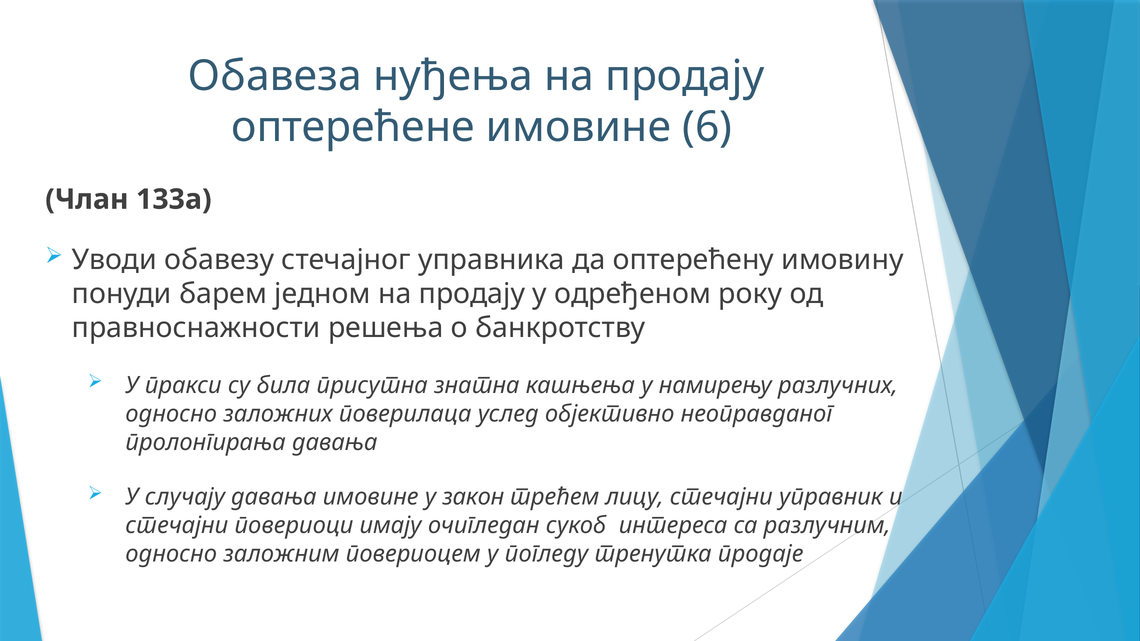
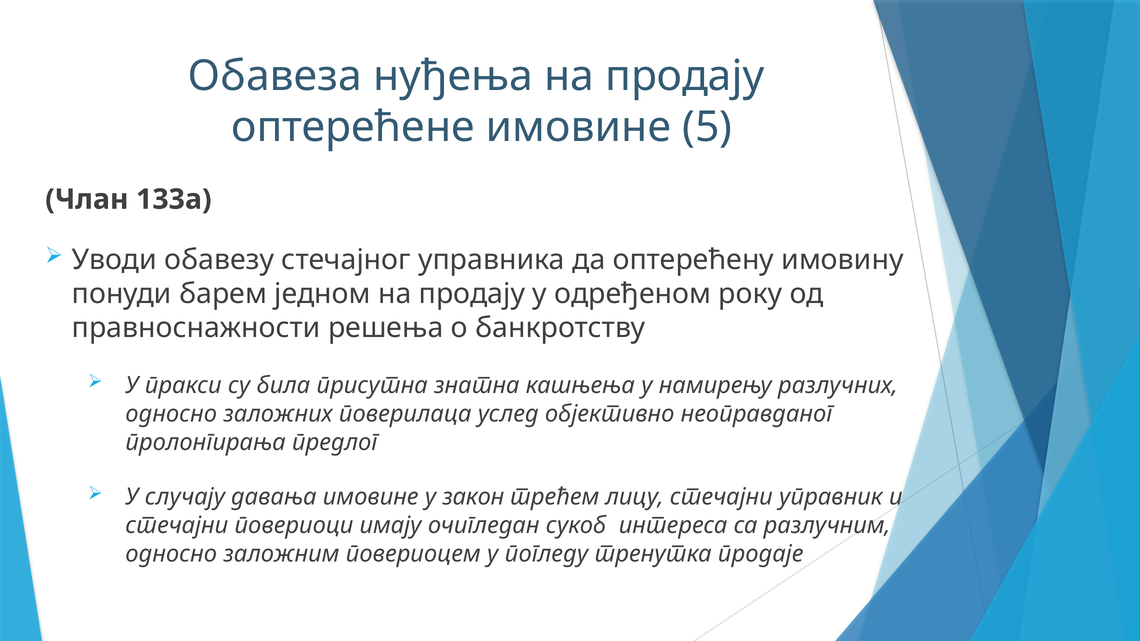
6: 6 -> 5
пролонгирања давања: давања -> предлог
